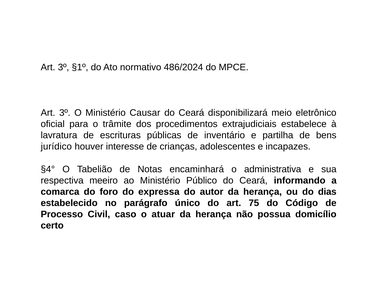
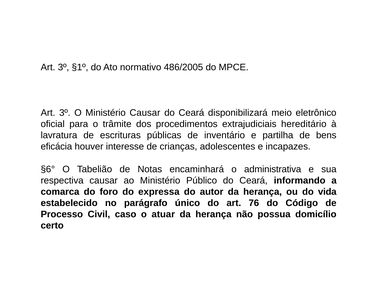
486/2024: 486/2024 -> 486/2005
estabelece: estabelece -> hereditário
jurídico: jurídico -> eficácia
§4°: §4° -> §6°
respectiva meeiro: meeiro -> causar
dias: dias -> vida
75: 75 -> 76
